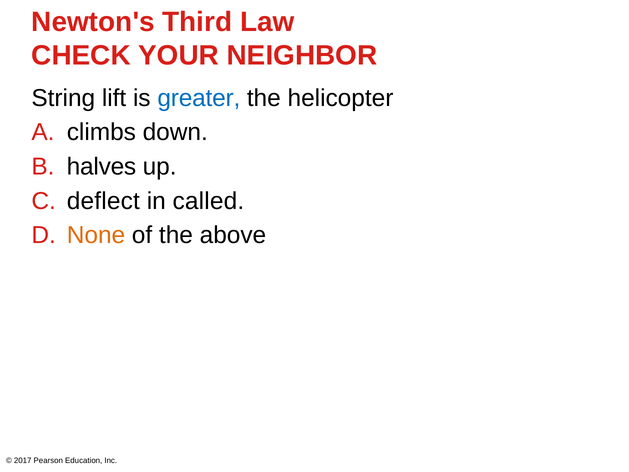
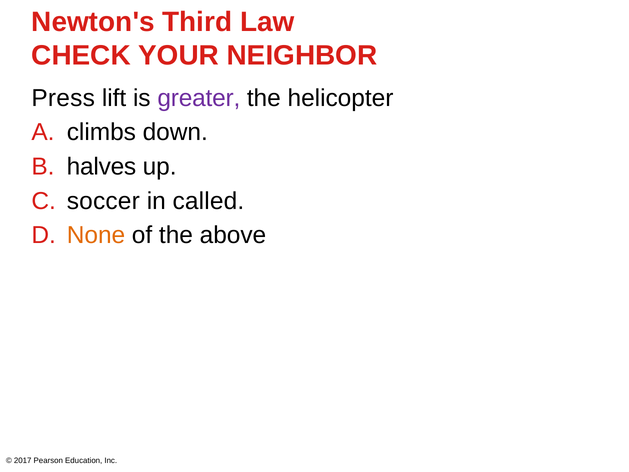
String: String -> Press
greater colour: blue -> purple
deflect: deflect -> soccer
